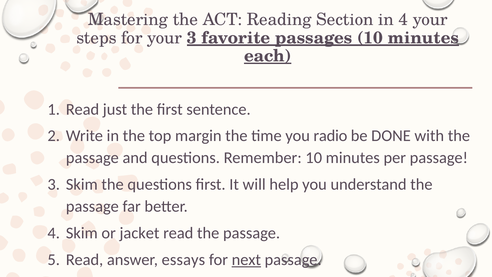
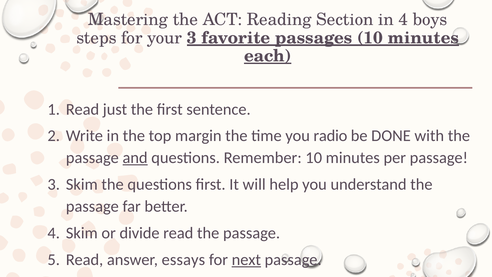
4 your: your -> boys
and underline: none -> present
jacket: jacket -> divide
